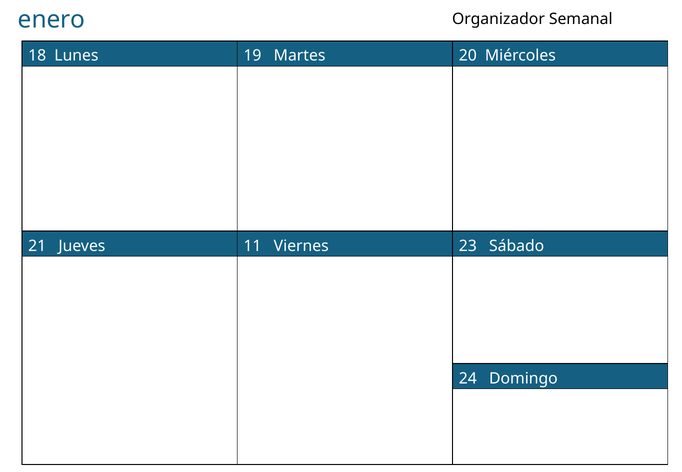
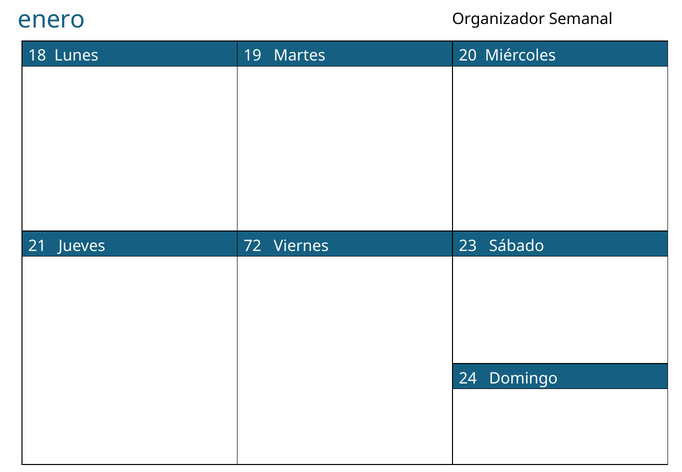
11: 11 -> 72
